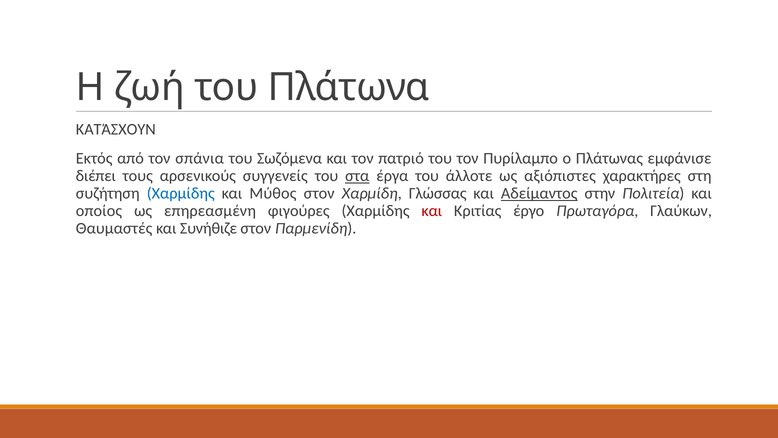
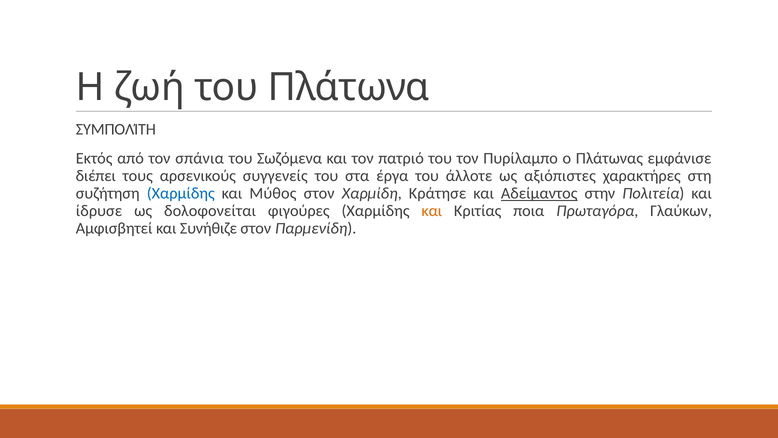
ΚΑΤΆΣΧΟΥΝ: ΚΑΤΆΣΧΟΥΝ -> ΣΥΜΠΟΛΊΤΗ
στα underline: present -> none
Γλώσσας: Γλώσσας -> Κράτησε
οποίος: οποίος -> ίδρυσε
επηρεασμένη: επηρεασμένη -> δολοφονείται
και at (432, 211) colour: red -> orange
έργο: έργο -> ποια
Θαυμαστές: Θαυμαστές -> Αμφισβητεί
